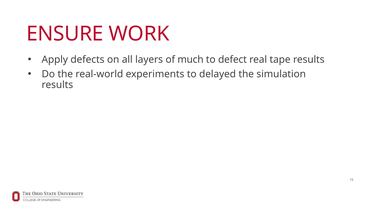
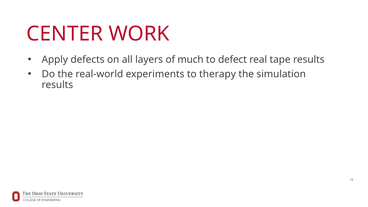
ENSURE: ENSURE -> CENTER
delayed: delayed -> therapy
